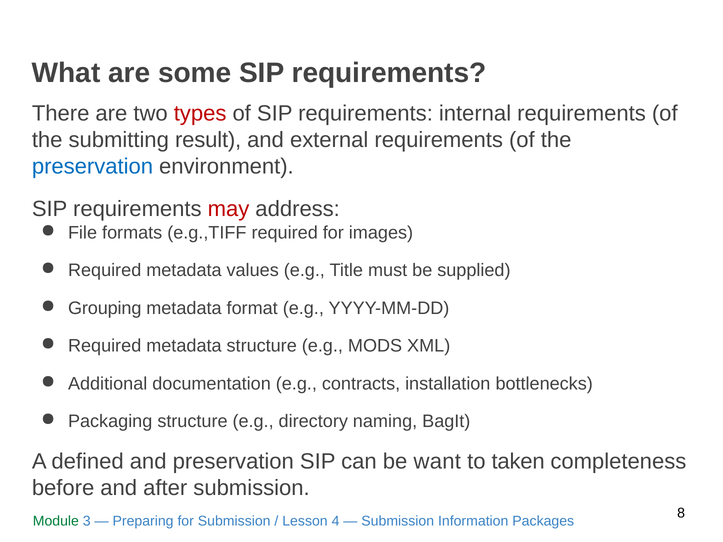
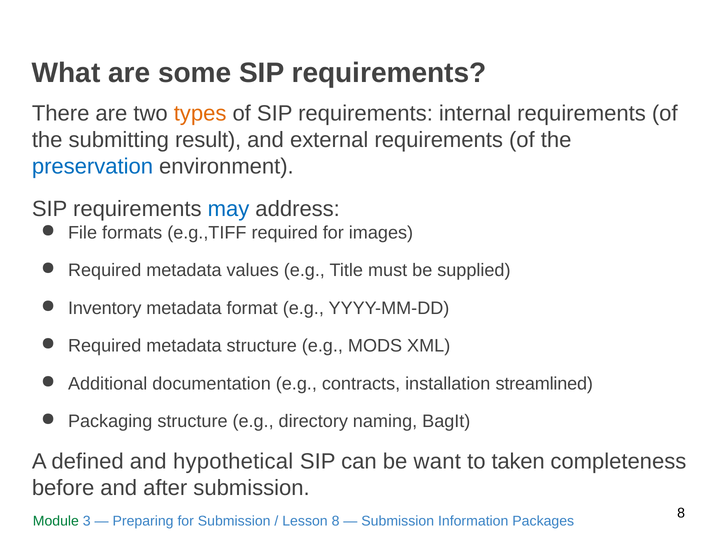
types colour: red -> orange
may colour: red -> blue
Grouping: Grouping -> Inventory
bottlenecks: bottlenecks -> streamlined
and preservation: preservation -> hypothetical
Lesson 4: 4 -> 8
